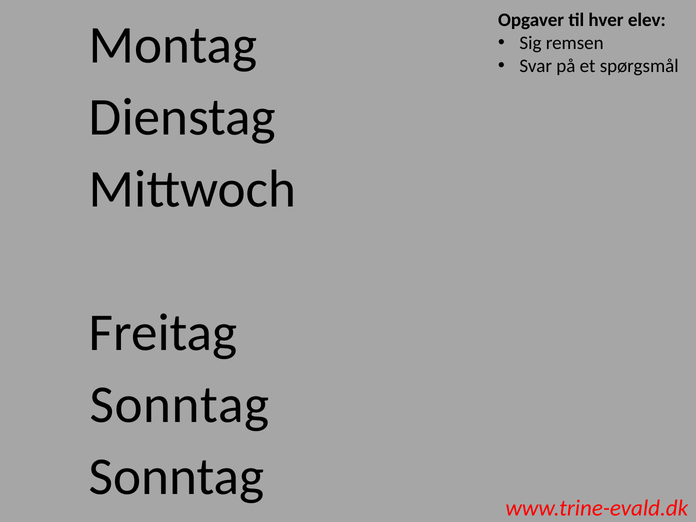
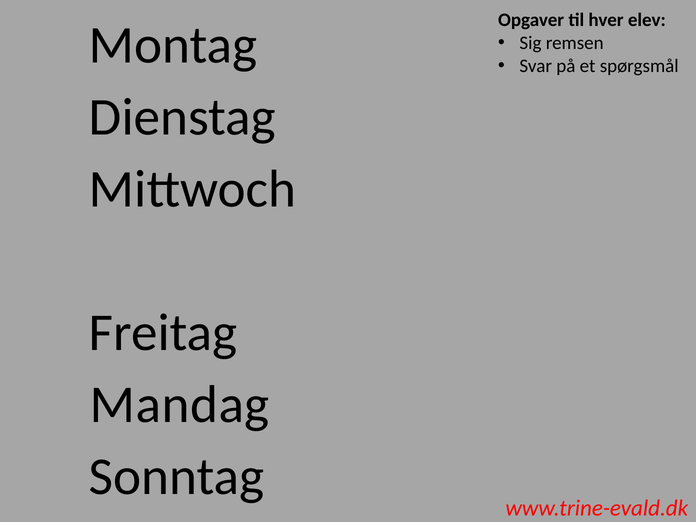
Sonntag at (180, 405): Sonntag -> Mandag
